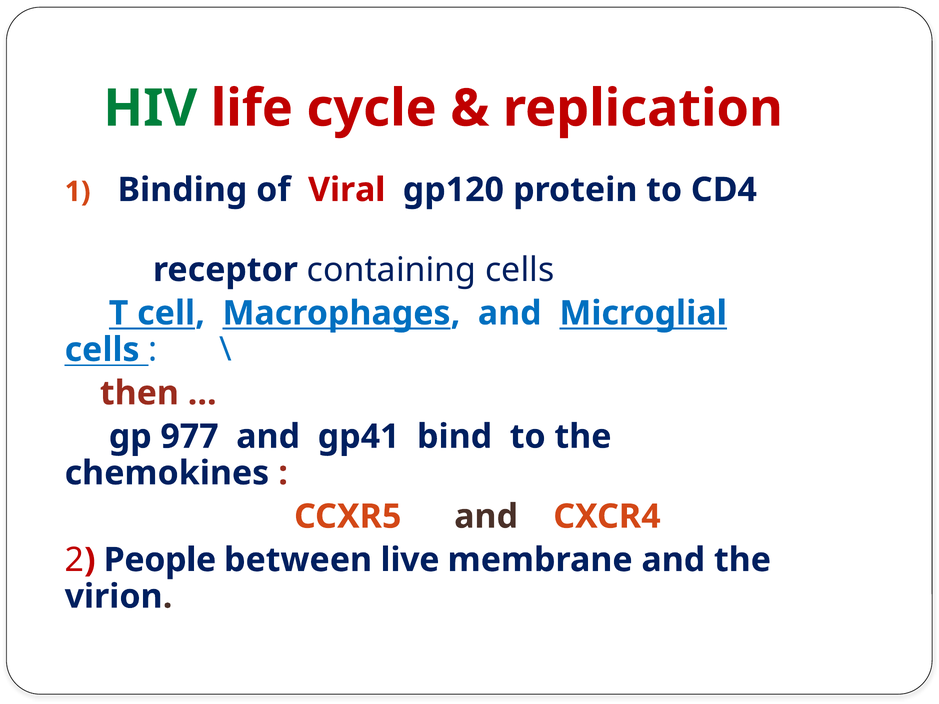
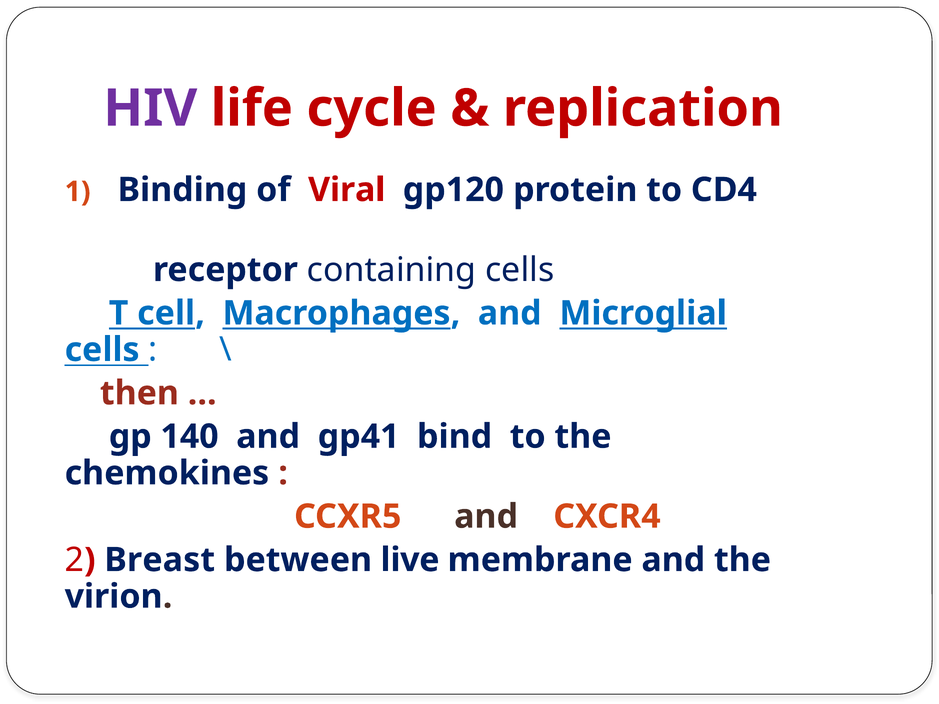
HIV colour: green -> purple
977: 977 -> 140
People: People -> Breast
